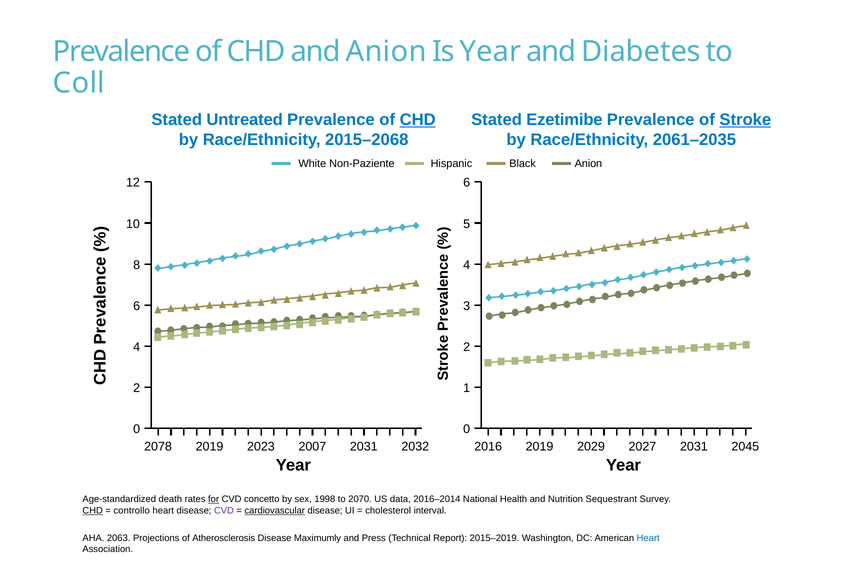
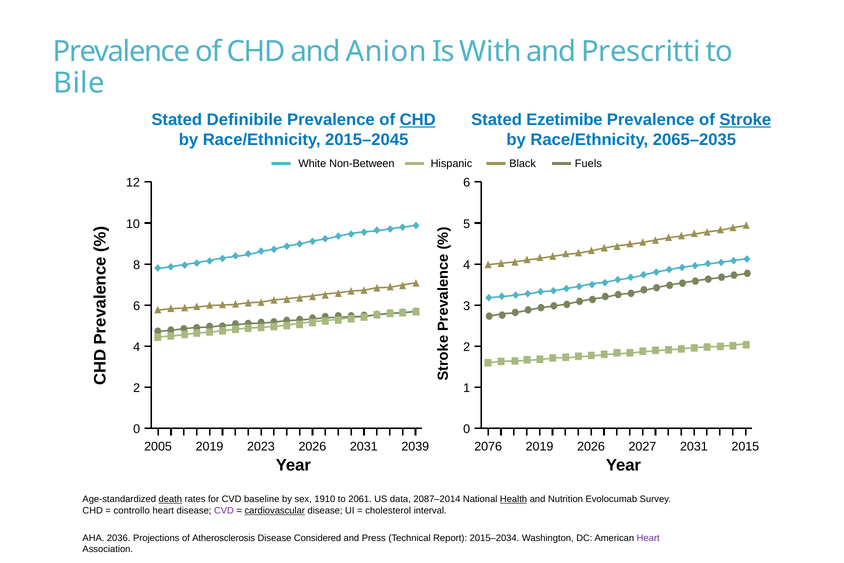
Is Year: Year -> With
Diabetes: Diabetes -> Prescritti
Coll: Coll -> Bile
Untreated: Untreated -> Definibile
2015–2068: 2015–2068 -> 2015–2045
2061–2035: 2061–2035 -> 2065–2035
Non-Paziente: Non-Paziente -> Non-Between
Hispanic Anion: Anion -> Fuels
2078: 2078 -> 2005
2023 2007: 2007 -> 2026
2032: 2032 -> 2039
2016: 2016 -> 2076
2019 2029: 2029 -> 2026
2045: 2045 -> 2015
death underline: none -> present
for underline: present -> none
concetto: concetto -> baseline
1998: 1998 -> 1910
2070: 2070 -> 2061
2016–2014: 2016–2014 -> 2087–2014
Health underline: none -> present
Sequestrant: Sequestrant -> Evolocumab
CHD at (93, 510) underline: present -> none
2063: 2063 -> 2036
Maximumly: Maximumly -> Considered
2015–2019: 2015–2019 -> 2015–2034
Heart at (648, 538) colour: blue -> purple
